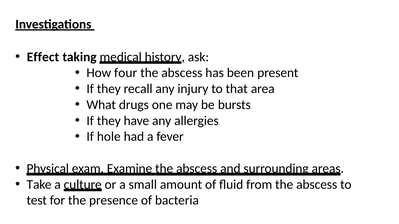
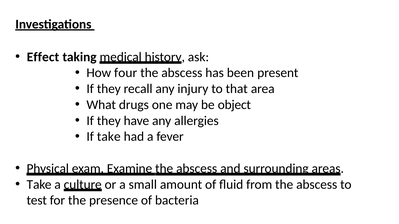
bursts: bursts -> object
If hole: hole -> take
